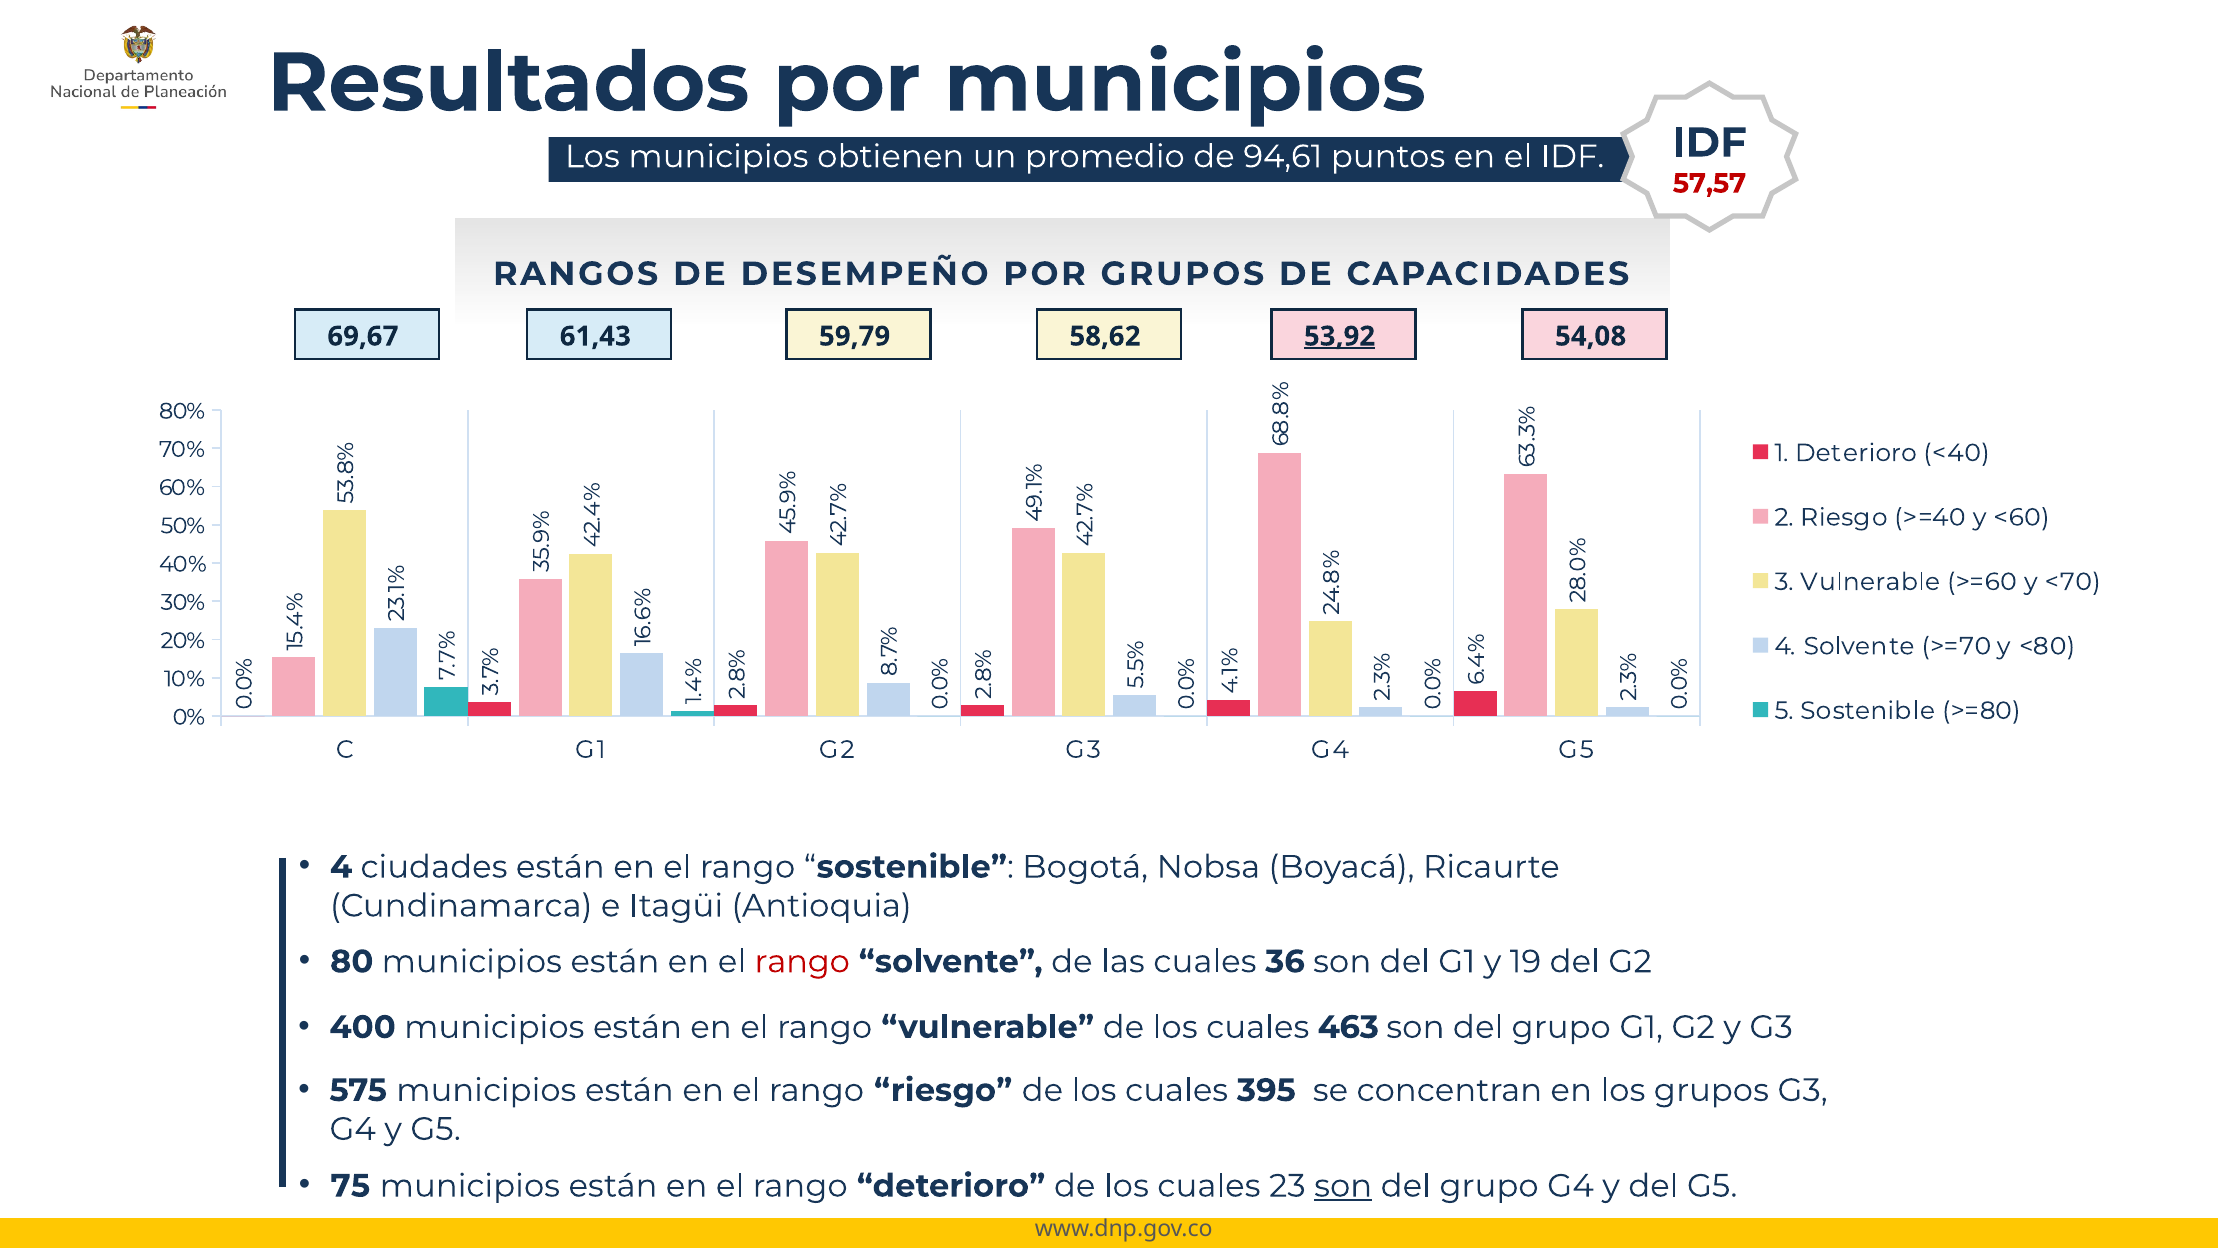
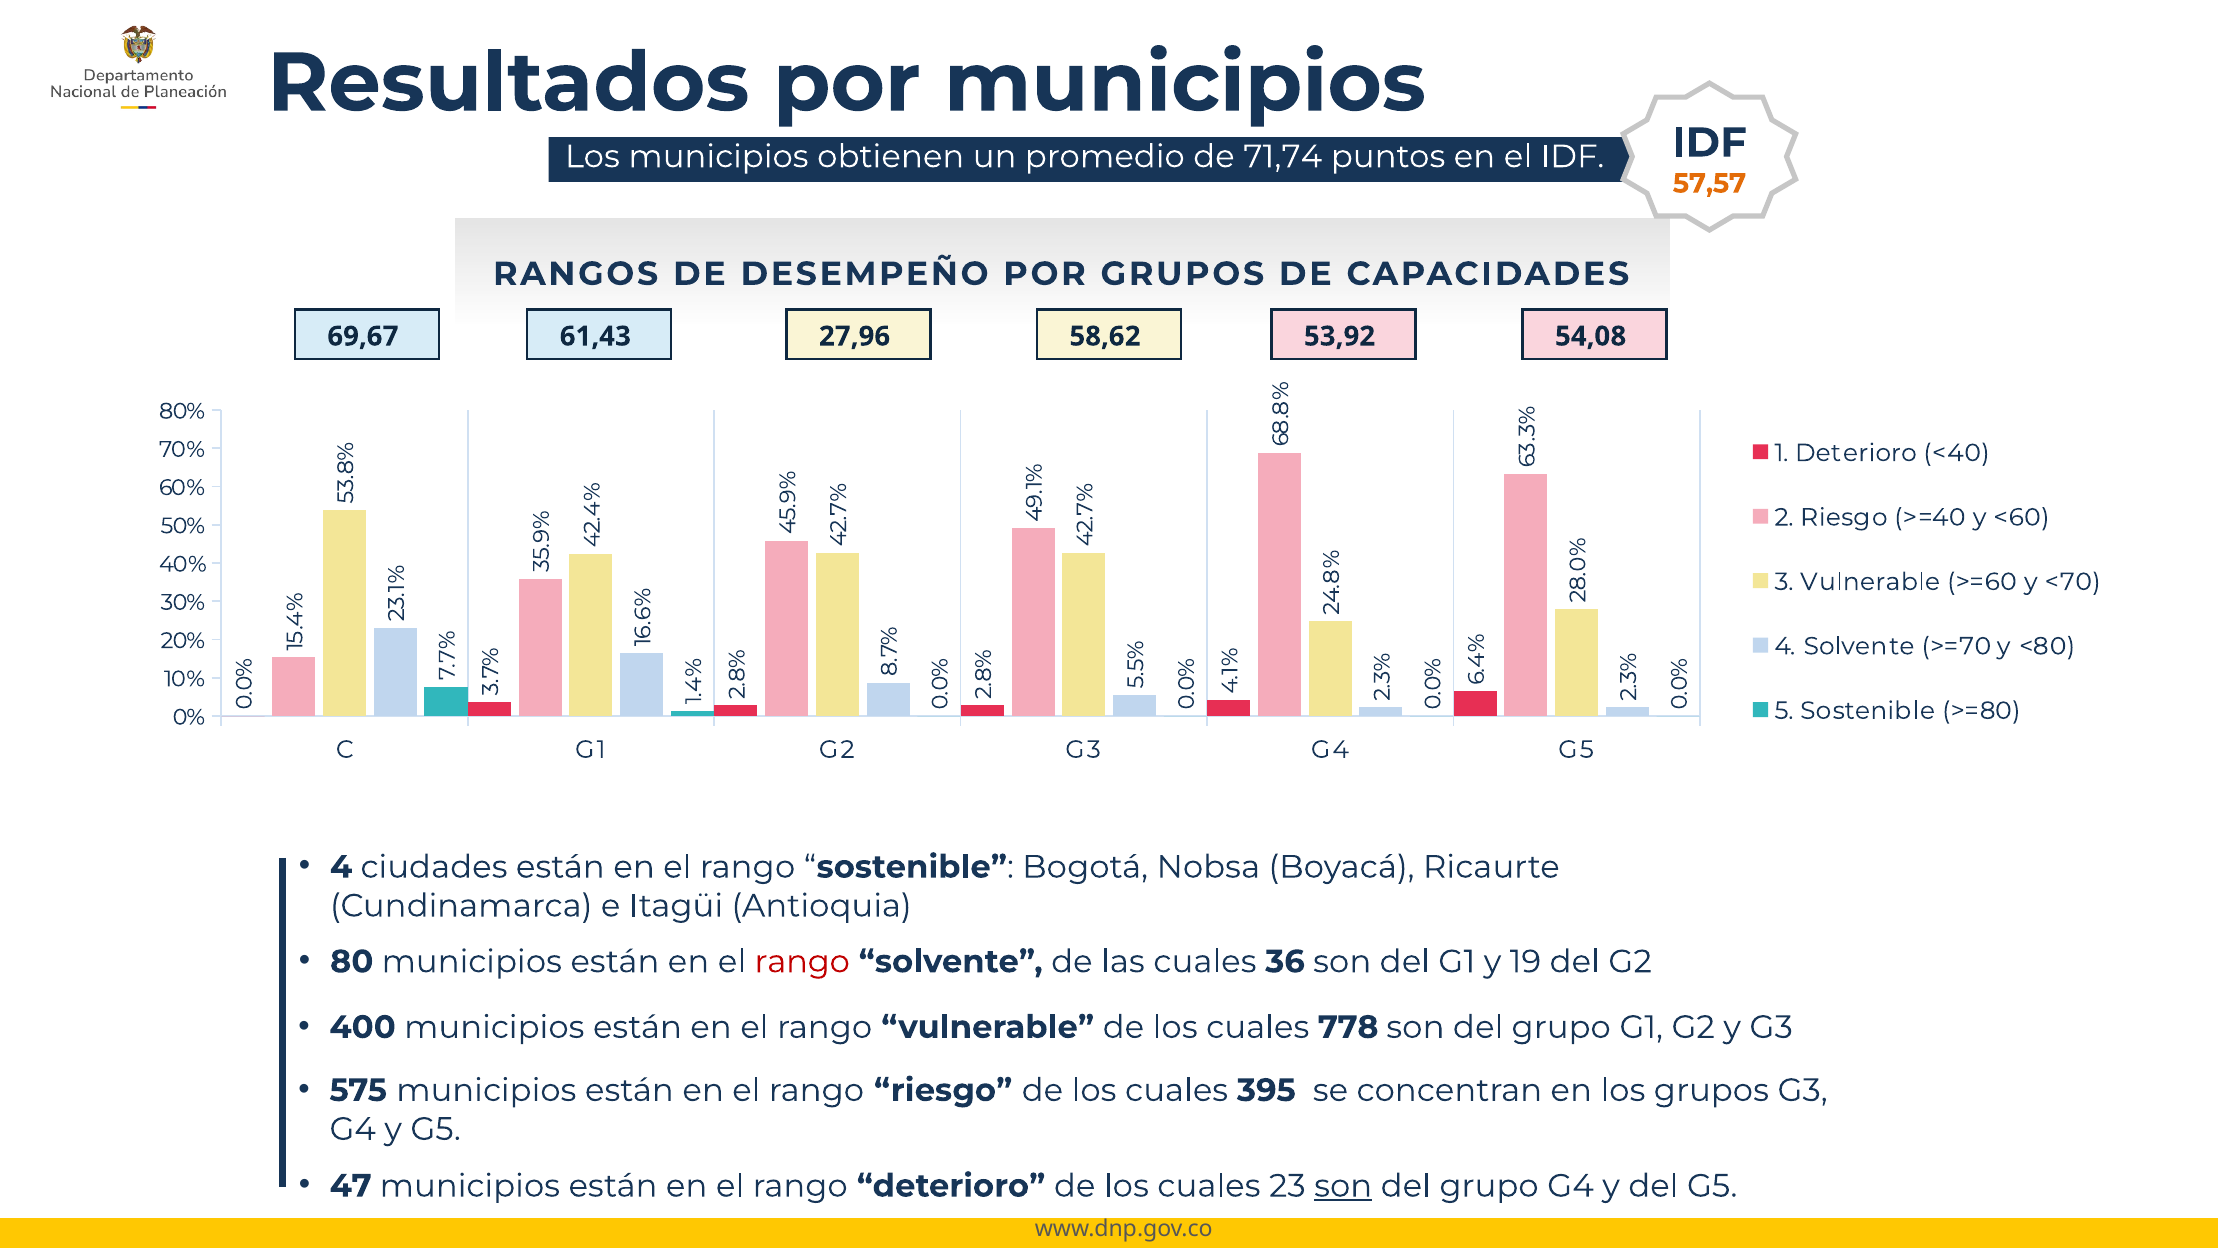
94,61: 94,61 -> 71,74
57,57 colour: red -> orange
59,79: 59,79 -> 27,96
53,92 underline: present -> none
463: 463 -> 778
75: 75 -> 47
